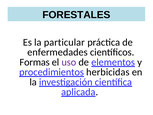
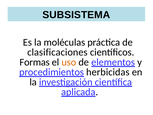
FORESTALES: FORESTALES -> SUBSISTEMA
particular: particular -> moléculas
enfermedades: enfermedades -> clasificaciones
uso colour: purple -> orange
